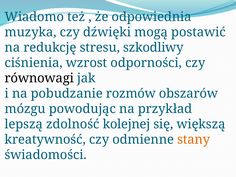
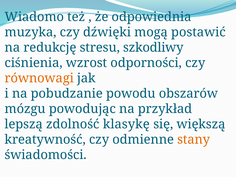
równowagi colour: black -> orange
rozmów: rozmów -> powodu
kolejnej: kolejnej -> klasykę
